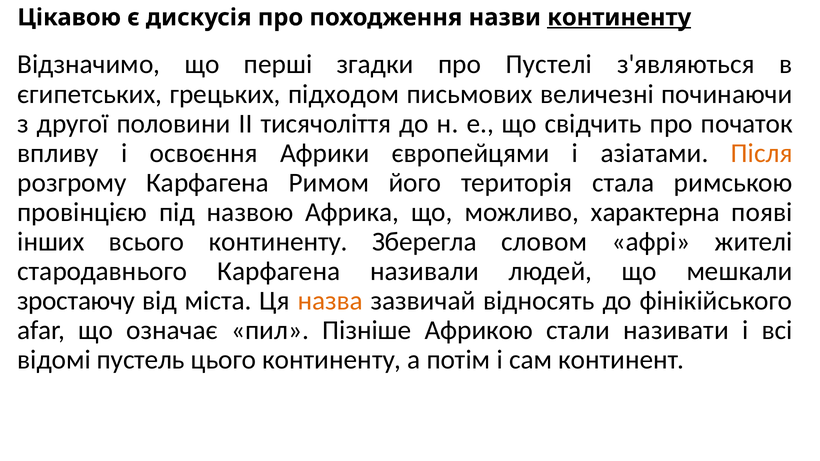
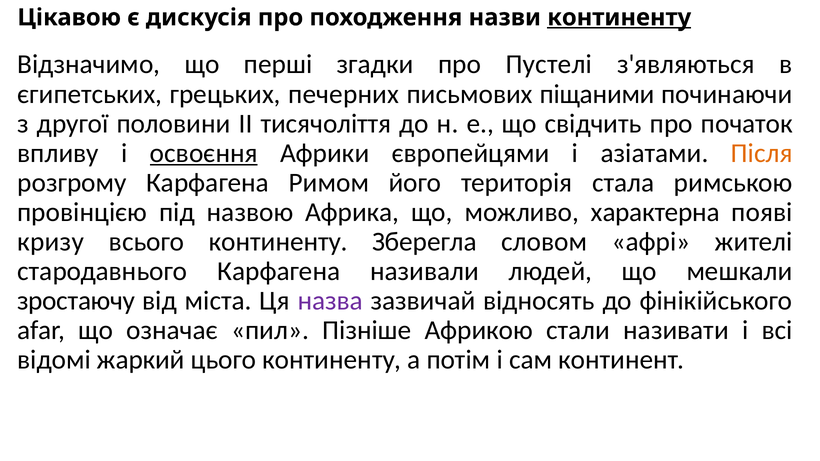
підходом: підходом -> печерних
величезні: величезні -> піщаними
освоєння underline: none -> present
інших: інших -> кризу
назва colour: orange -> purple
пустель: пустель -> жаркий
